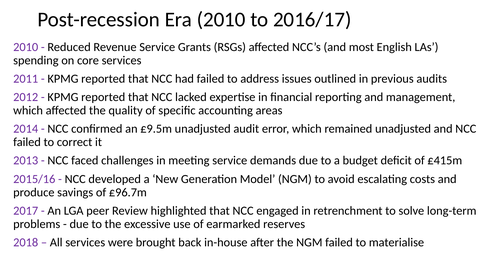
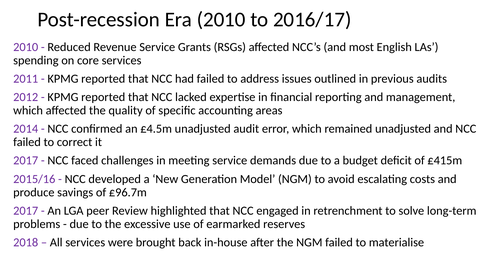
£9.5m: £9.5m -> £4.5m
2013 at (26, 160): 2013 -> 2017
